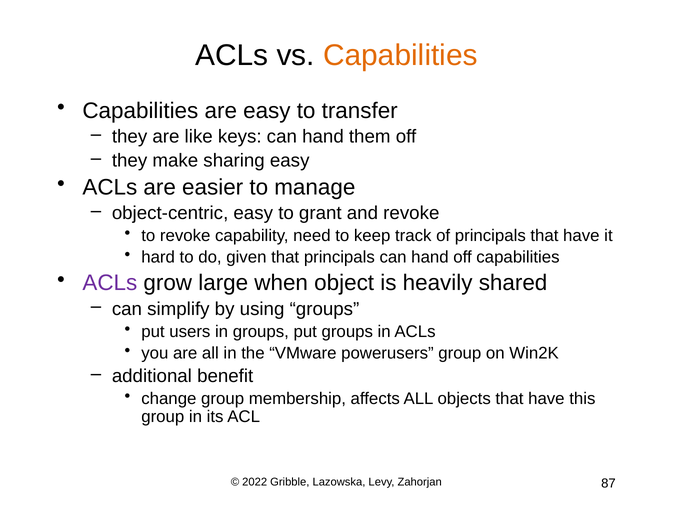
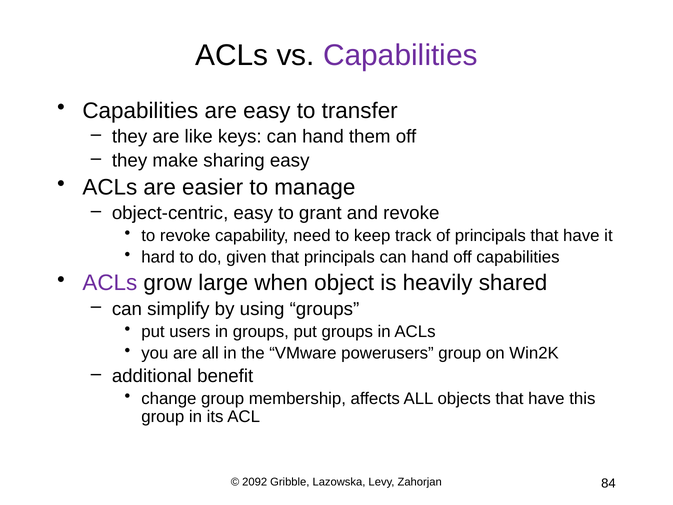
Capabilities at (400, 55) colour: orange -> purple
2022: 2022 -> 2092
87: 87 -> 84
